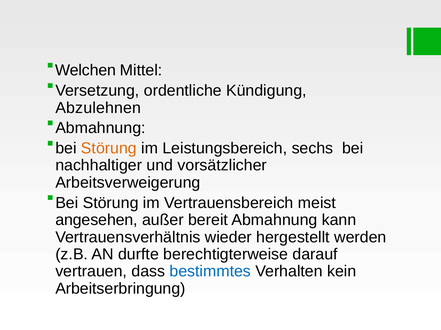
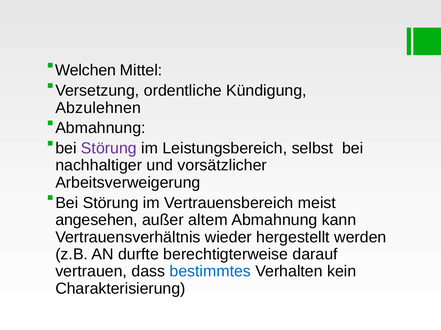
Störung at (109, 149) colour: orange -> purple
sechs: sechs -> selbst
bereit: bereit -> altem
Arbeitserbringung: Arbeitserbringung -> Charakterisierung
